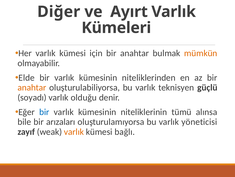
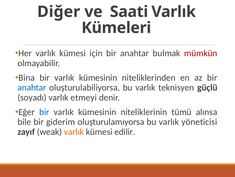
Ayırt: Ayırt -> Saati
mümkün colour: orange -> red
Elde: Elde -> Bina
anahtar at (32, 87) colour: orange -> blue
olduğu: olduğu -> etmeyi
arızaları: arızaları -> giderim
bağlı: bağlı -> edilir
